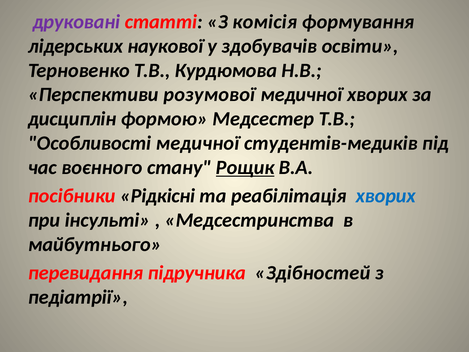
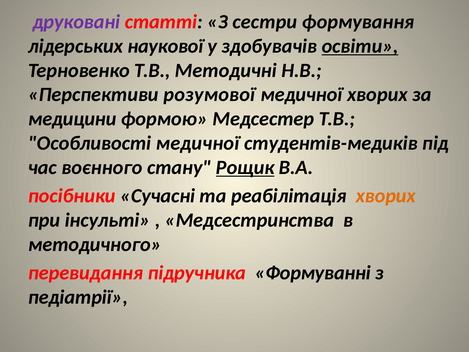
комісія: комісія -> сестри
освіти underline: none -> present
Курдюмова: Курдюмова -> Методичні
дисциплін: дисциплін -> медицини
Рідкісні: Рідкісні -> Сучасні
хворих at (386, 196) colour: blue -> orange
майбутнього: майбутнього -> методичного
Здібностей: Здібностей -> Формуванні
